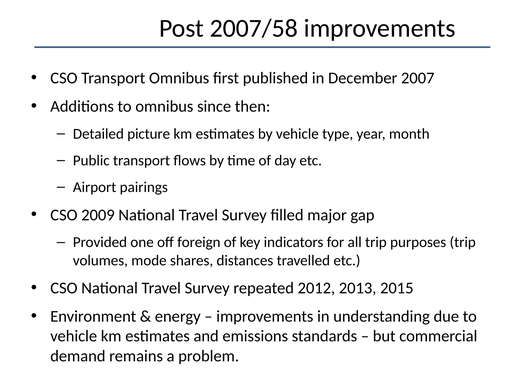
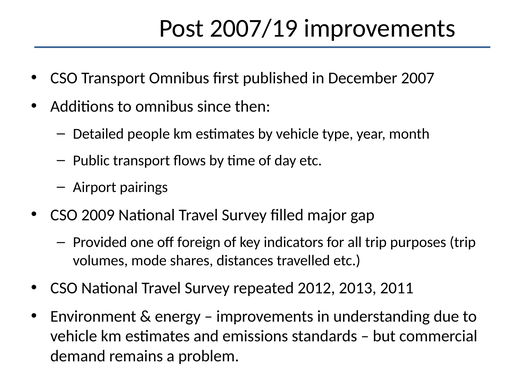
2007/58: 2007/58 -> 2007/19
picture: picture -> people
2015: 2015 -> 2011
